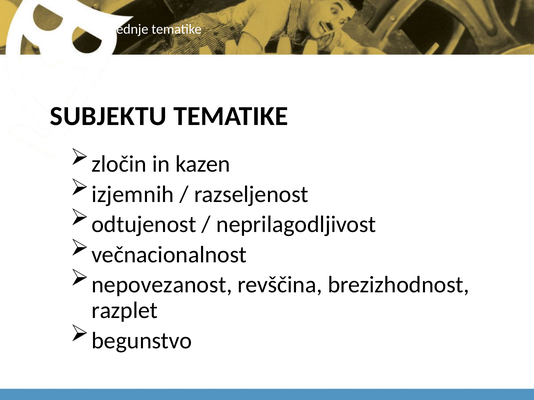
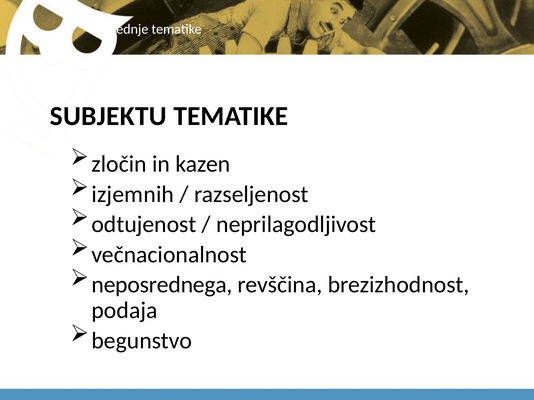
nepovezanost: nepovezanost -> neposrednega
razplet: razplet -> podaja
